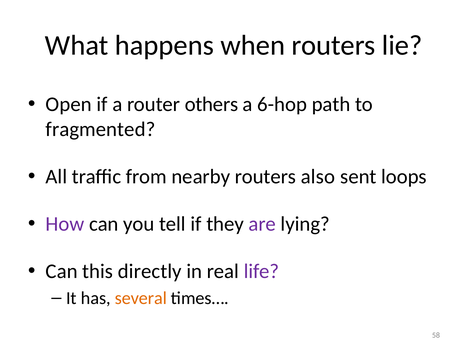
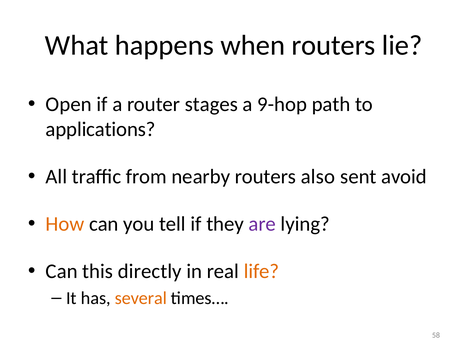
others: others -> stages
6-hop: 6-hop -> 9-hop
fragmented: fragmented -> applications
loops: loops -> avoid
How colour: purple -> orange
life colour: purple -> orange
